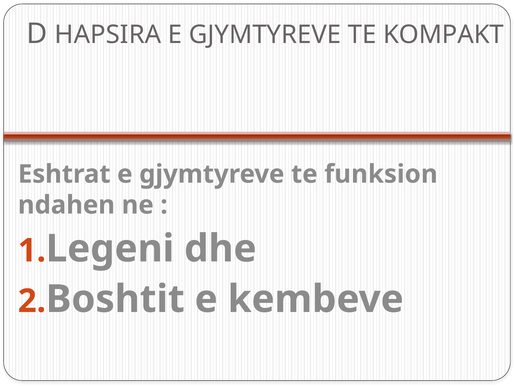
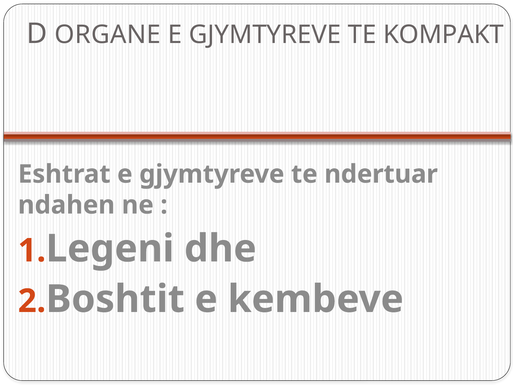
HAPSIRA: HAPSIRA -> ORGANE
funksion: funksion -> ndertuar
